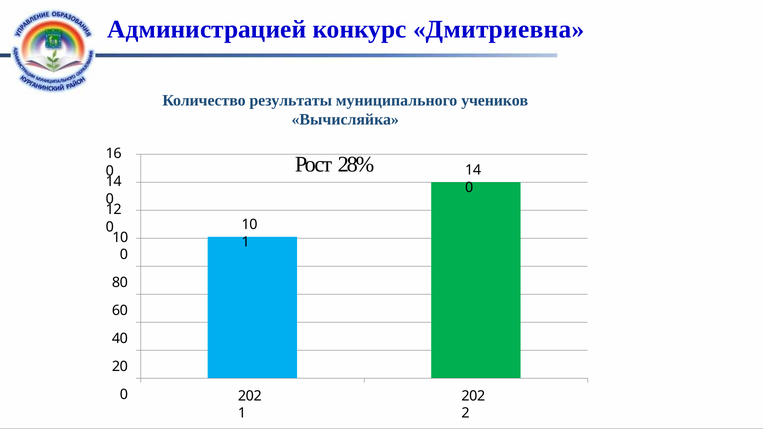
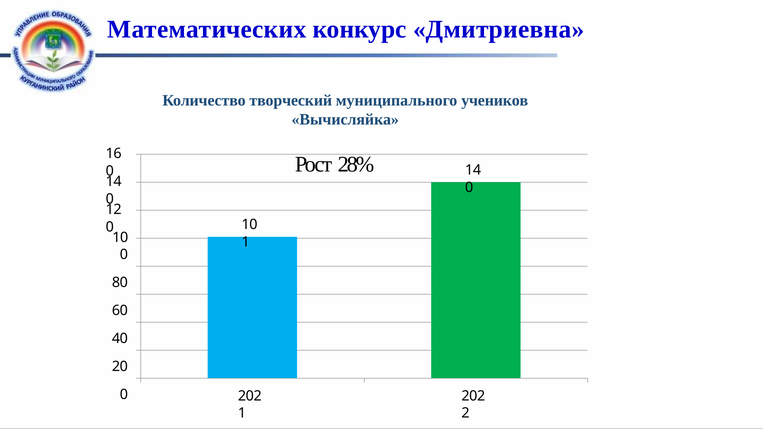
Администрацией: Администрацией -> Математических
результаты: результаты -> творческий
